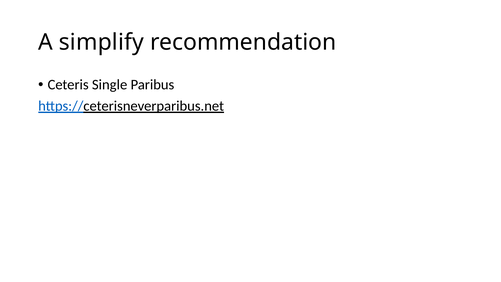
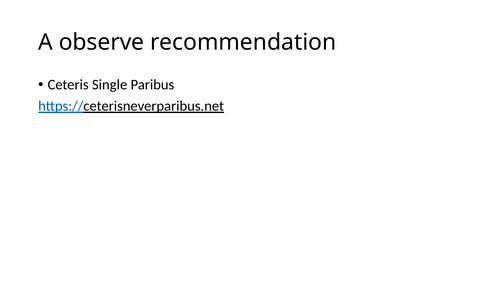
simplify: simplify -> observe
